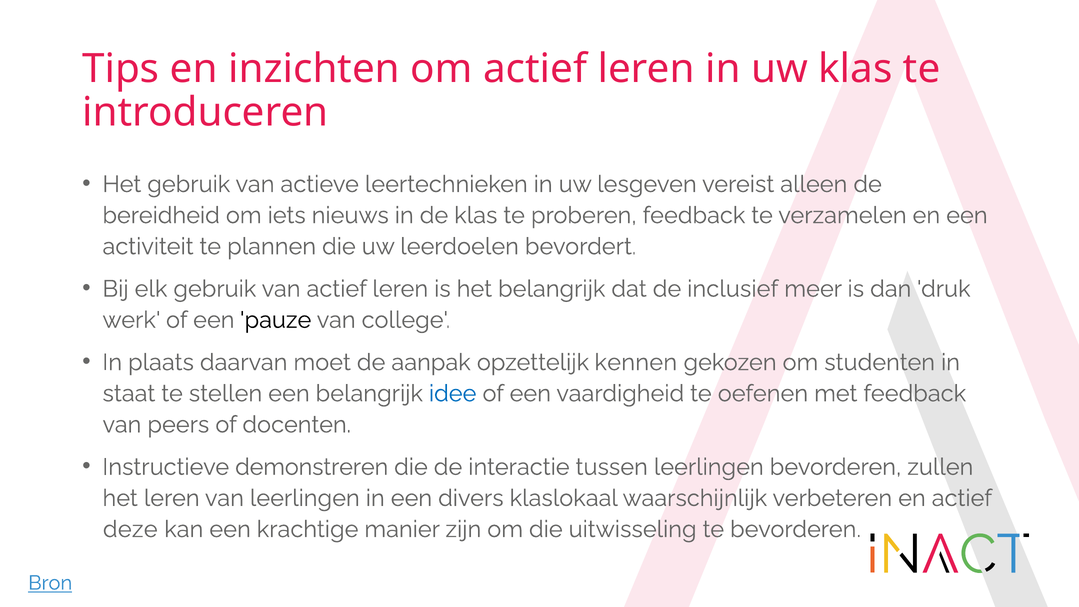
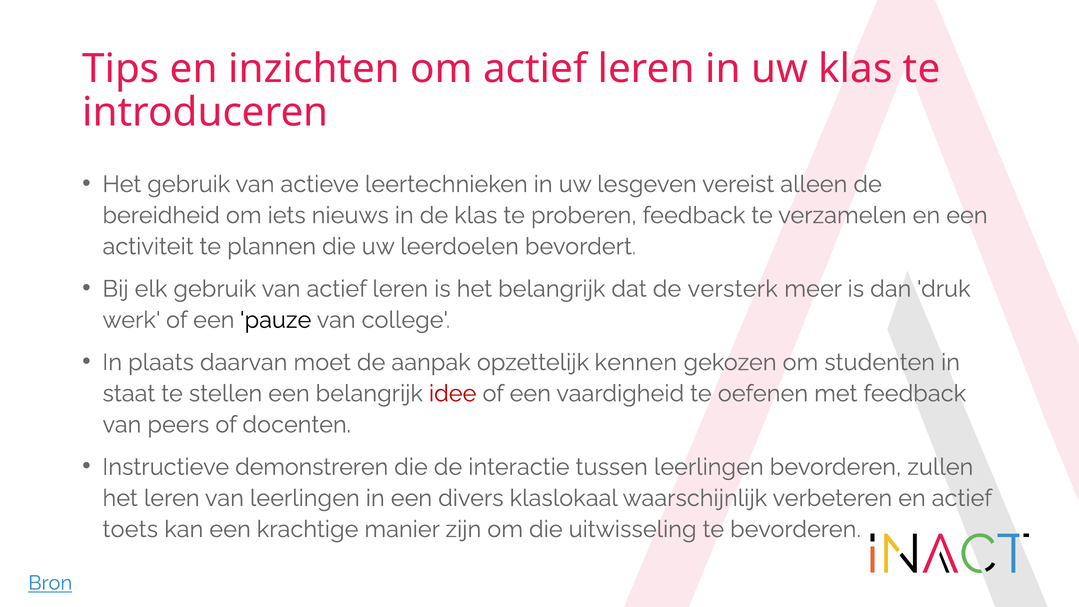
inclusief: inclusief -> versterk
idee colour: blue -> red
deze: deze -> toets
